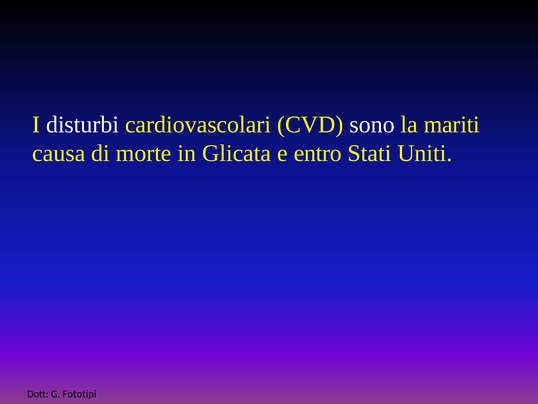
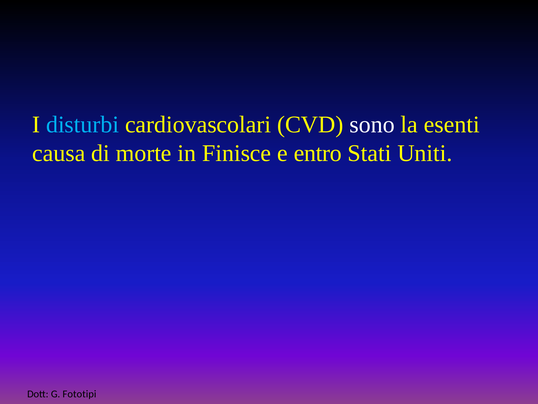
disturbi colour: white -> light blue
mariti: mariti -> esenti
Glicata: Glicata -> Finisce
